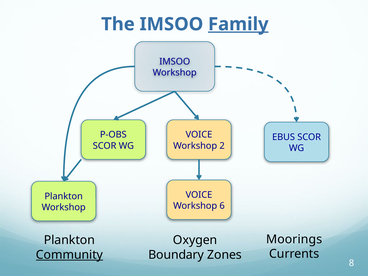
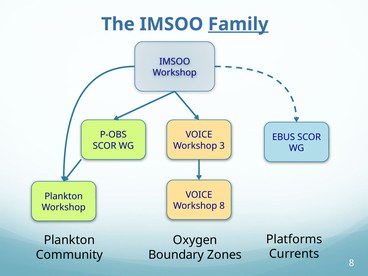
2: 2 -> 3
Workshop 6: 6 -> 8
Moorings: Moorings -> Platforms
Community underline: present -> none
